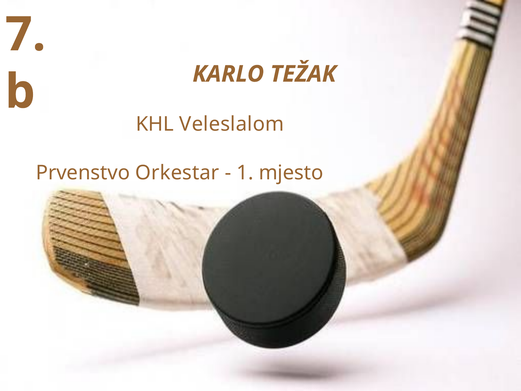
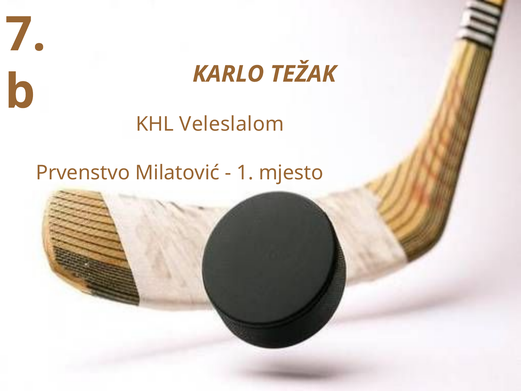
Orkestar: Orkestar -> Milatović
